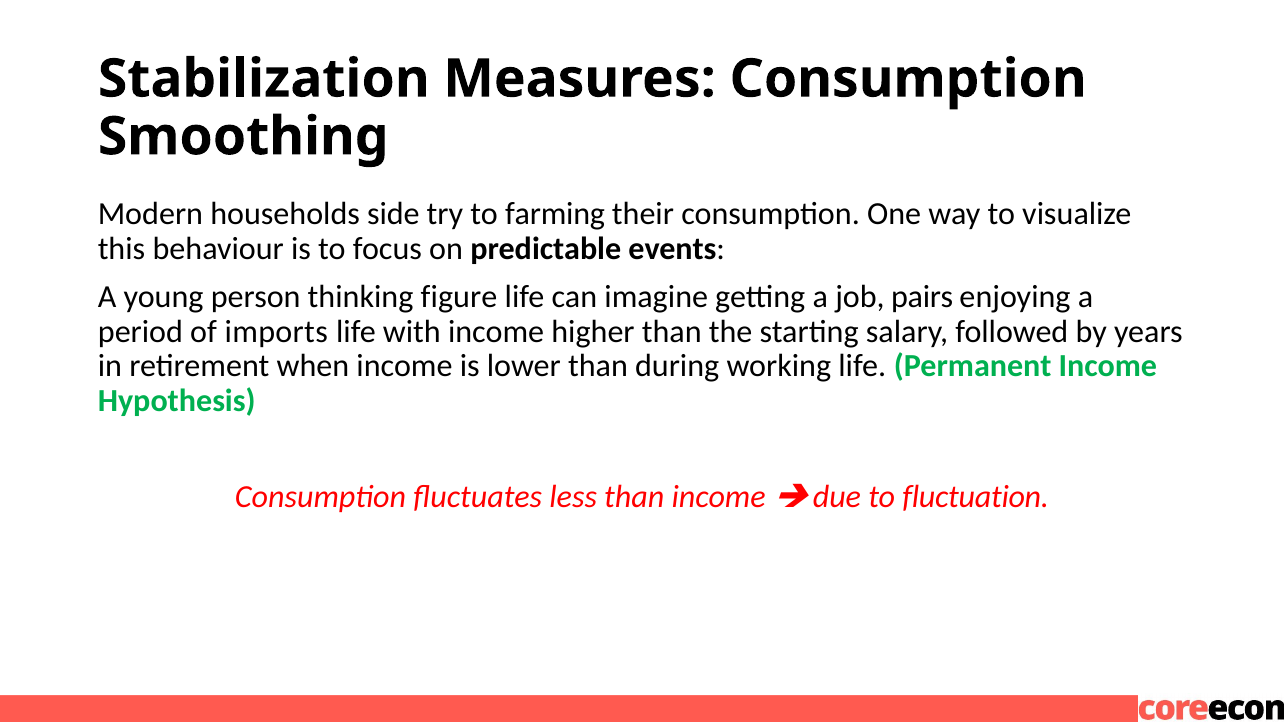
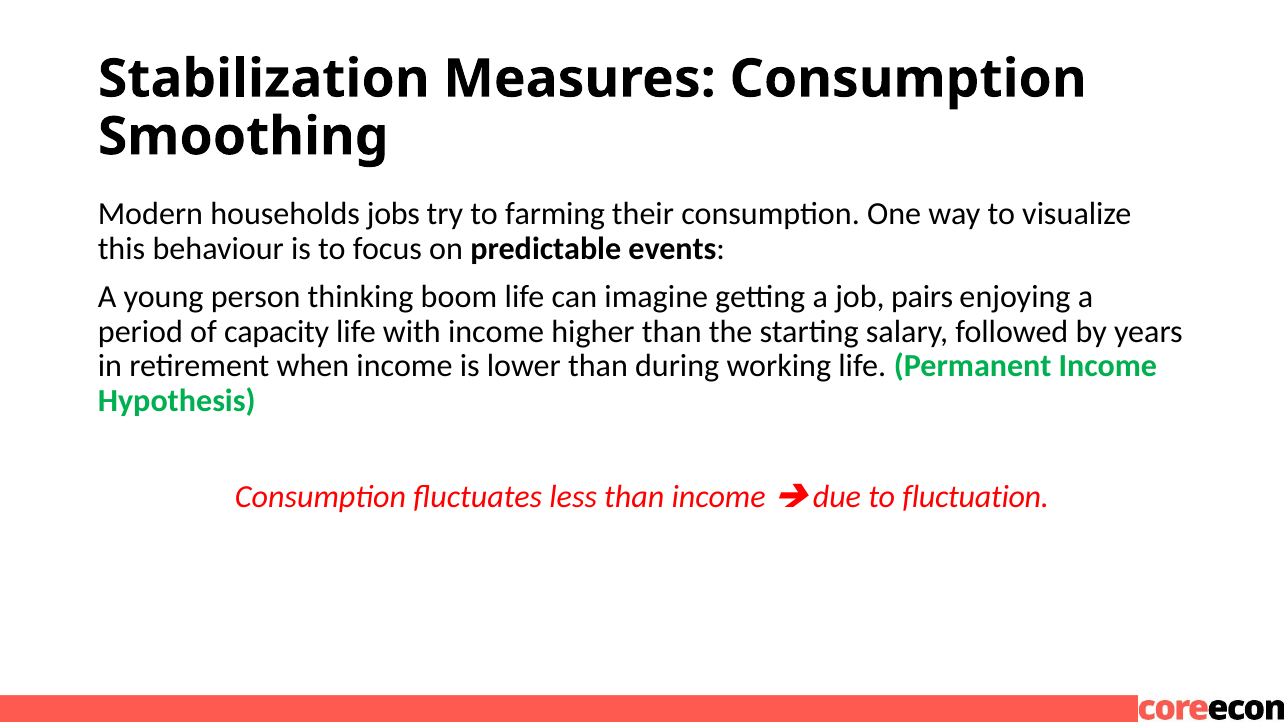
side: side -> jobs
figure: figure -> boom
imports: imports -> capacity
